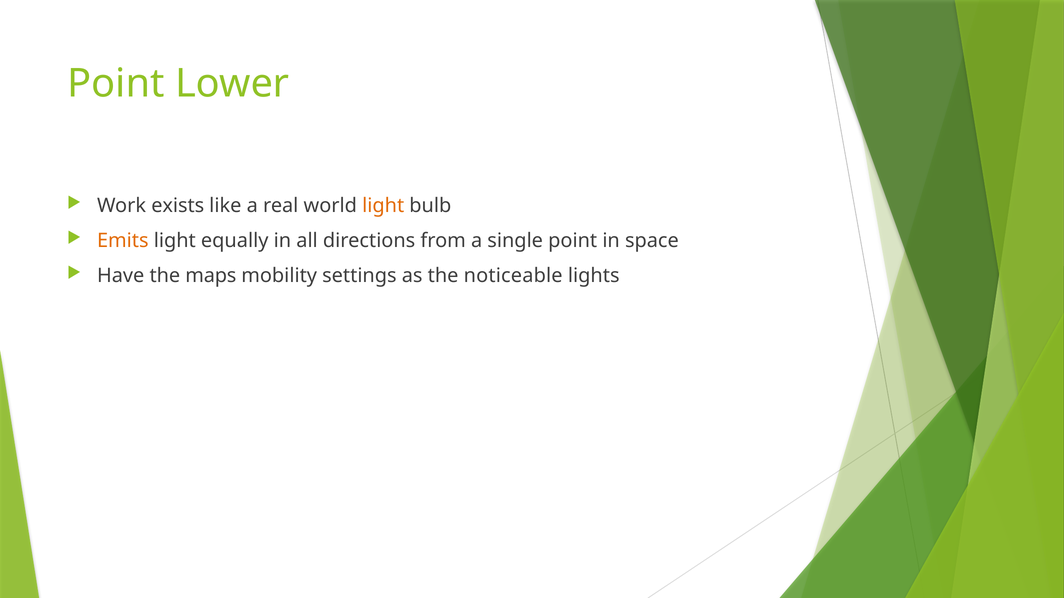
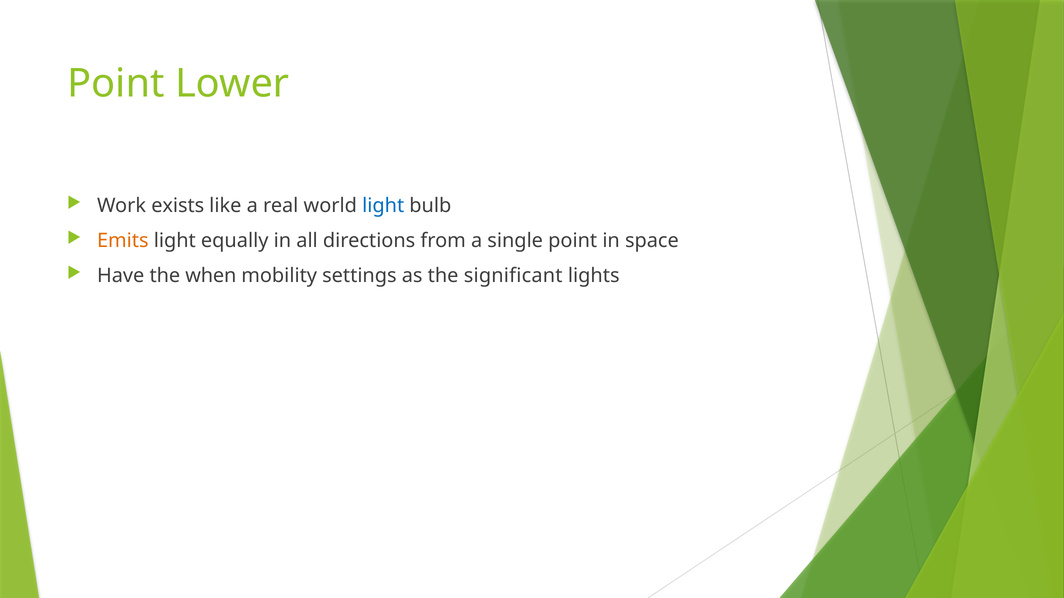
light at (383, 206) colour: orange -> blue
maps: maps -> when
noticeable: noticeable -> significant
